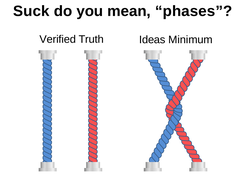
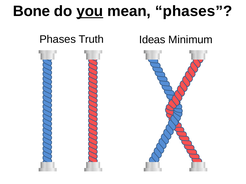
Suck: Suck -> Bone
you underline: none -> present
Verified at (58, 39): Verified -> Phases
